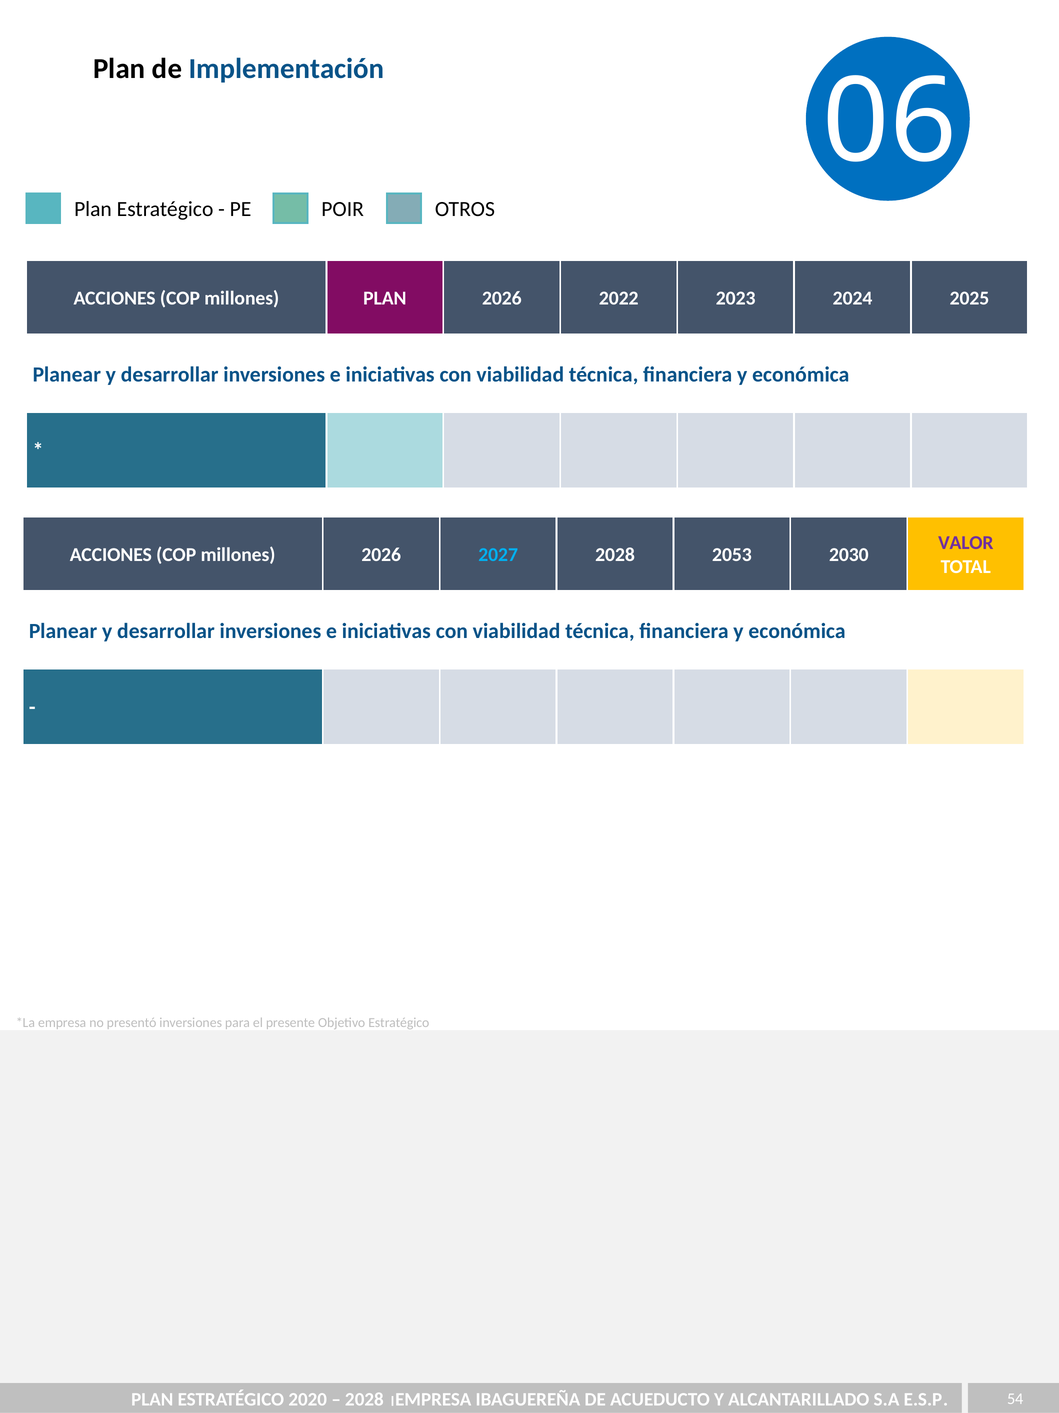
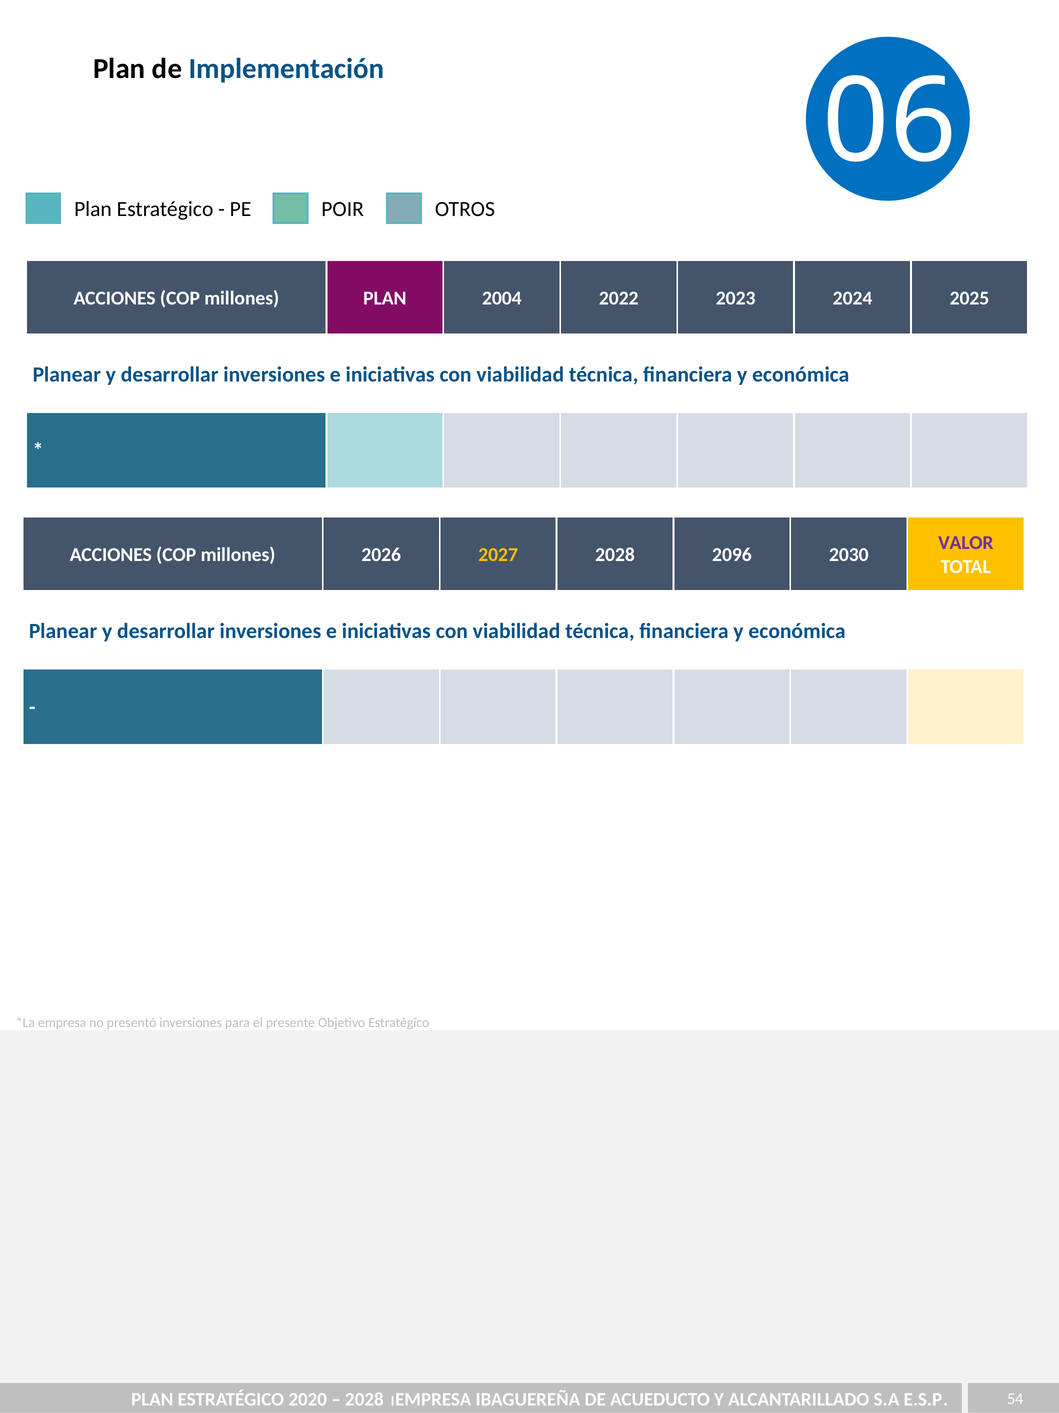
PLAN 2026: 2026 -> 2004
2027 colour: light blue -> yellow
2053: 2053 -> 2096
